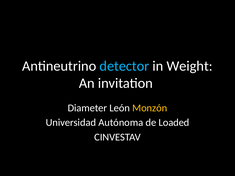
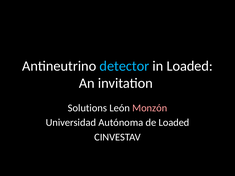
in Weight: Weight -> Loaded
Diameter: Diameter -> Solutions
Monzón colour: yellow -> pink
